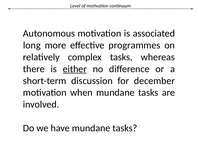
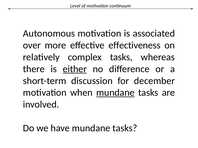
long: long -> over
programmes: programmes -> effectiveness
mundane at (115, 93) underline: none -> present
